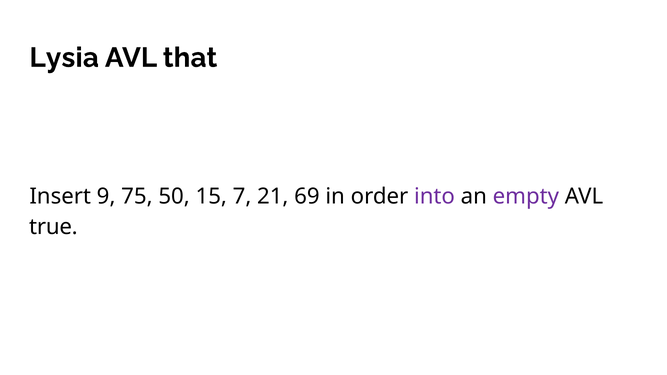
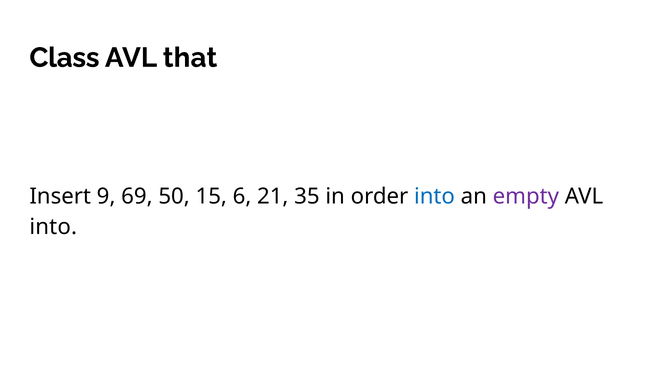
Lysia: Lysia -> Class
75: 75 -> 69
7: 7 -> 6
69: 69 -> 35
into at (434, 197) colour: purple -> blue
true at (53, 227): true -> into
